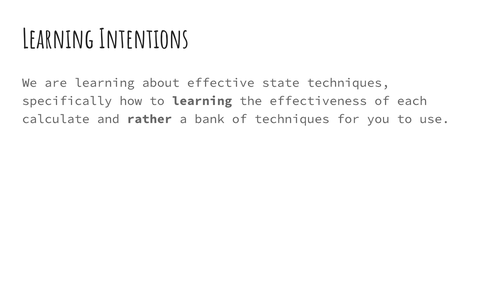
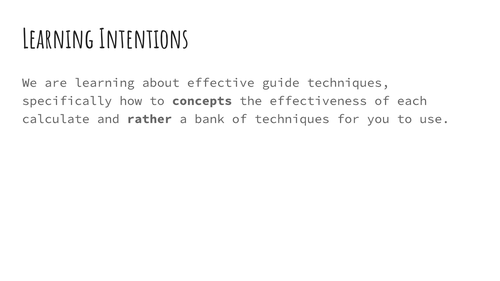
state: state -> guide
to learning: learning -> concepts
